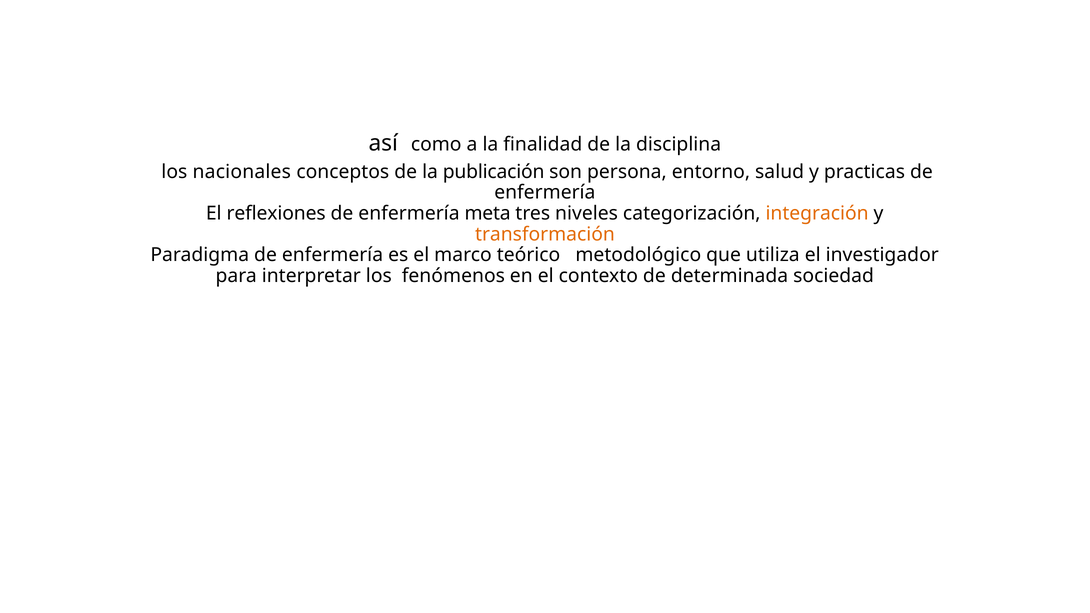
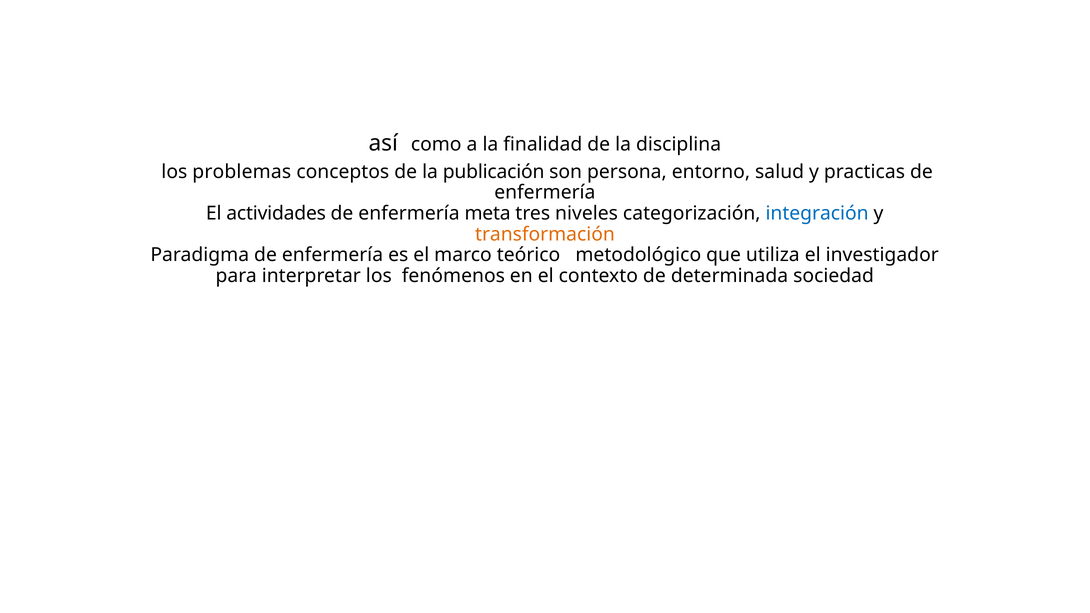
nacionales: nacionales -> problemas
reflexiones: reflexiones -> actividades
integración colour: orange -> blue
